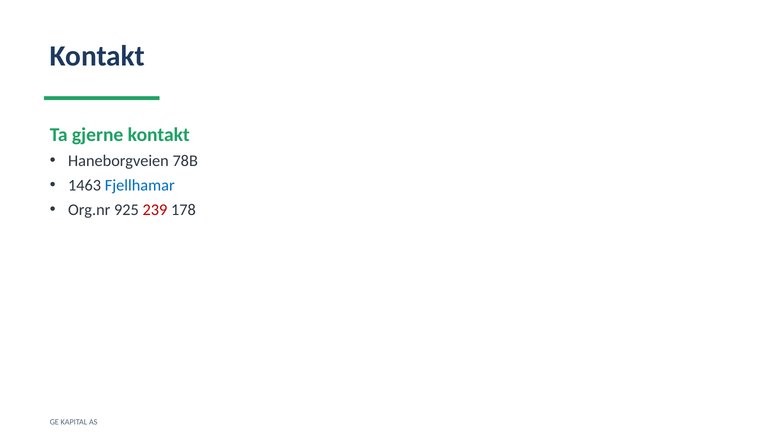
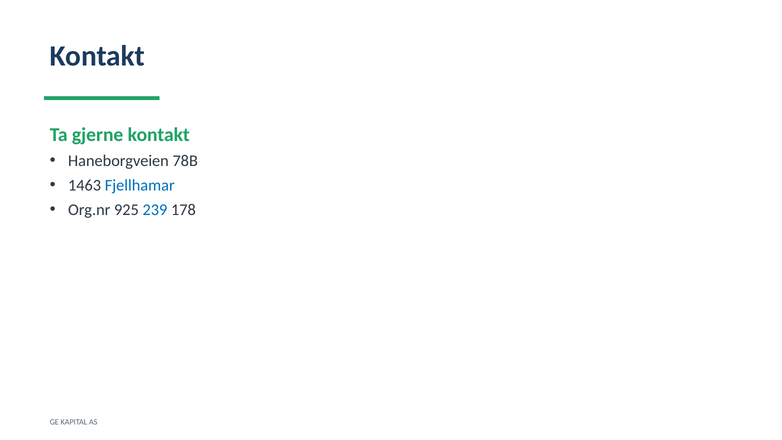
239 colour: red -> blue
